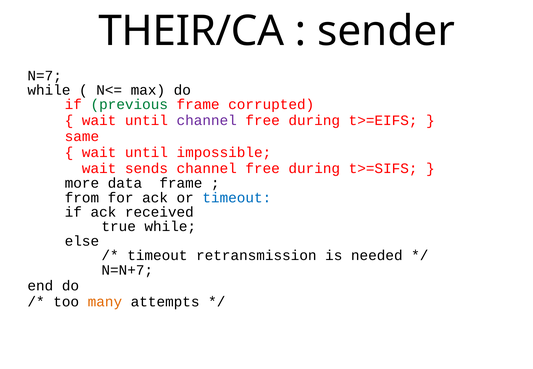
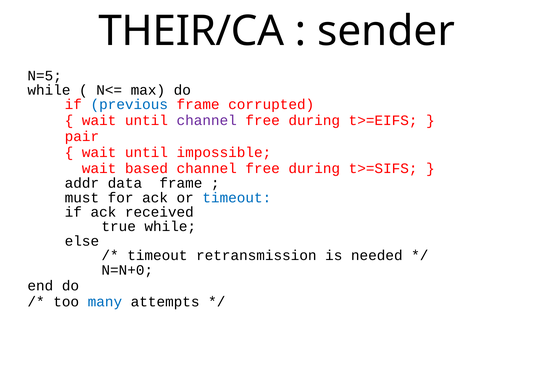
N=7: N=7 -> N=5
previous colour: green -> blue
same: same -> pair
sends: sends -> based
more: more -> addr
from: from -> must
N=N+7: N=N+7 -> N=N+0
many colour: orange -> blue
